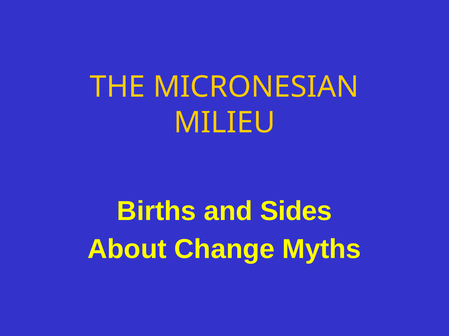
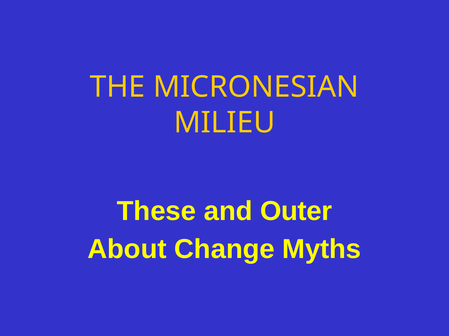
Births: Births -> These
Sides: Sides -> Outer
